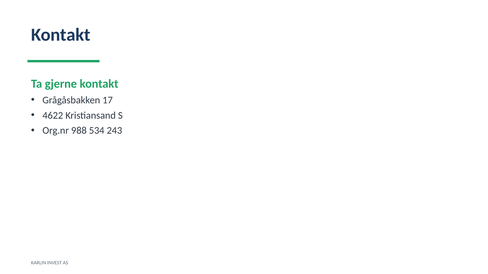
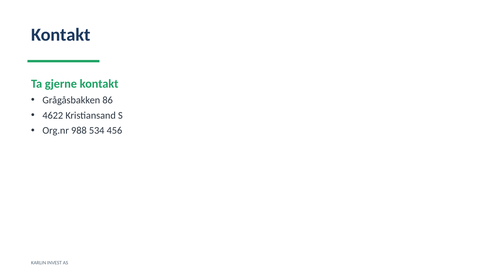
17: 17 -> 86
243: 243 -> 456
